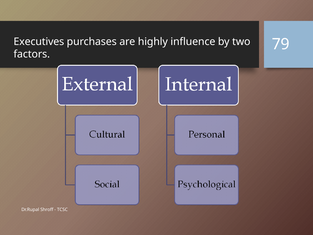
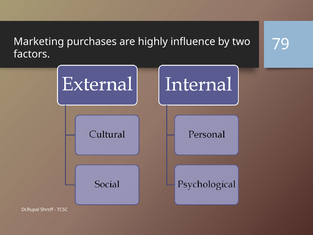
Executives: Executives -> Marketing
